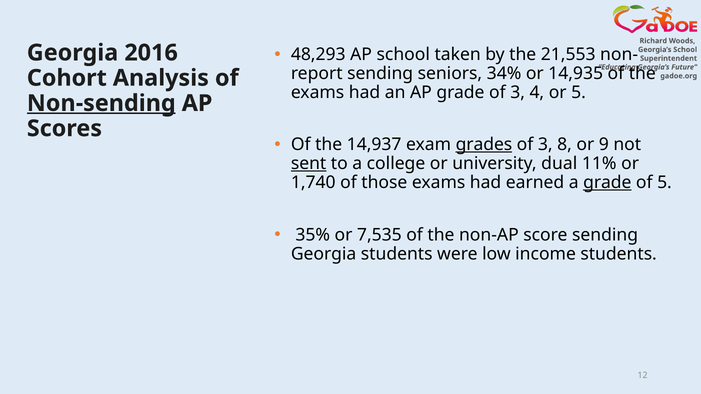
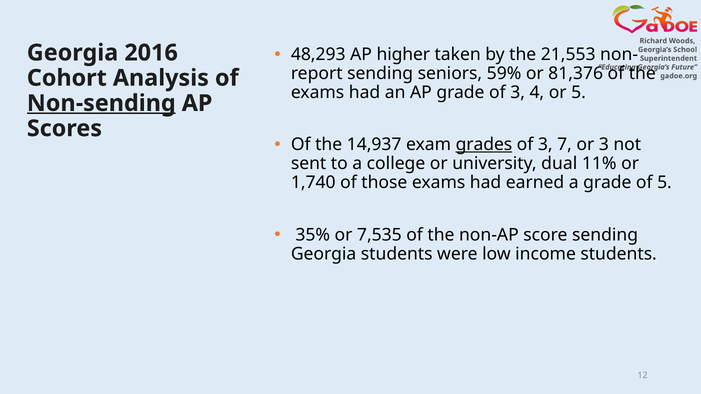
AP school: school -> higher
34%: 34% -> 59%
14,935: 14,935 -> 81,376
8: 8 -> 7
or 9: 9 -> 3
sent underline: present -> none
grade at (607, 183) underline: present -> none
